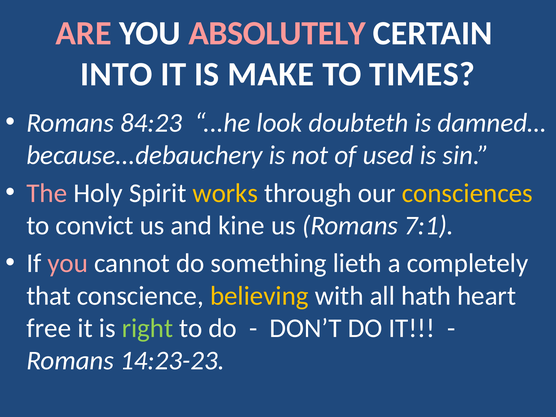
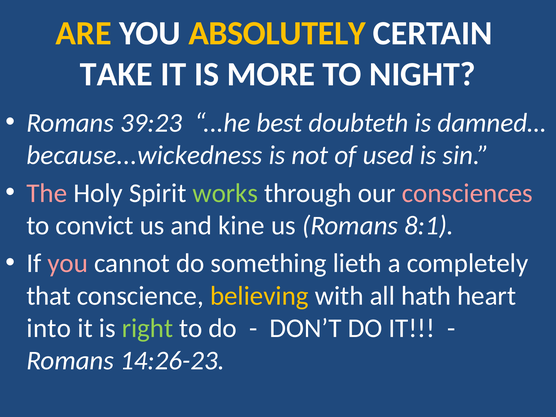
ARE colour: pink -> yellow
ABSOLUTELY colour: pink -> yellow
INTO: INTO -> TAKE
MAKE: MAKE -> MORE
TIMES: TIMES -> NIGHT
84:23: 84:23 -> 39:23
look: look -> best
because...debauchery: because...debauchery -> because...wickedness
works colour: yellow -> light green
consciences colour: yellow -> pink
7:1: 7:1 -> 8:1
free: free -> into
14:23-23: 14:23-23 -> 14:26-23
